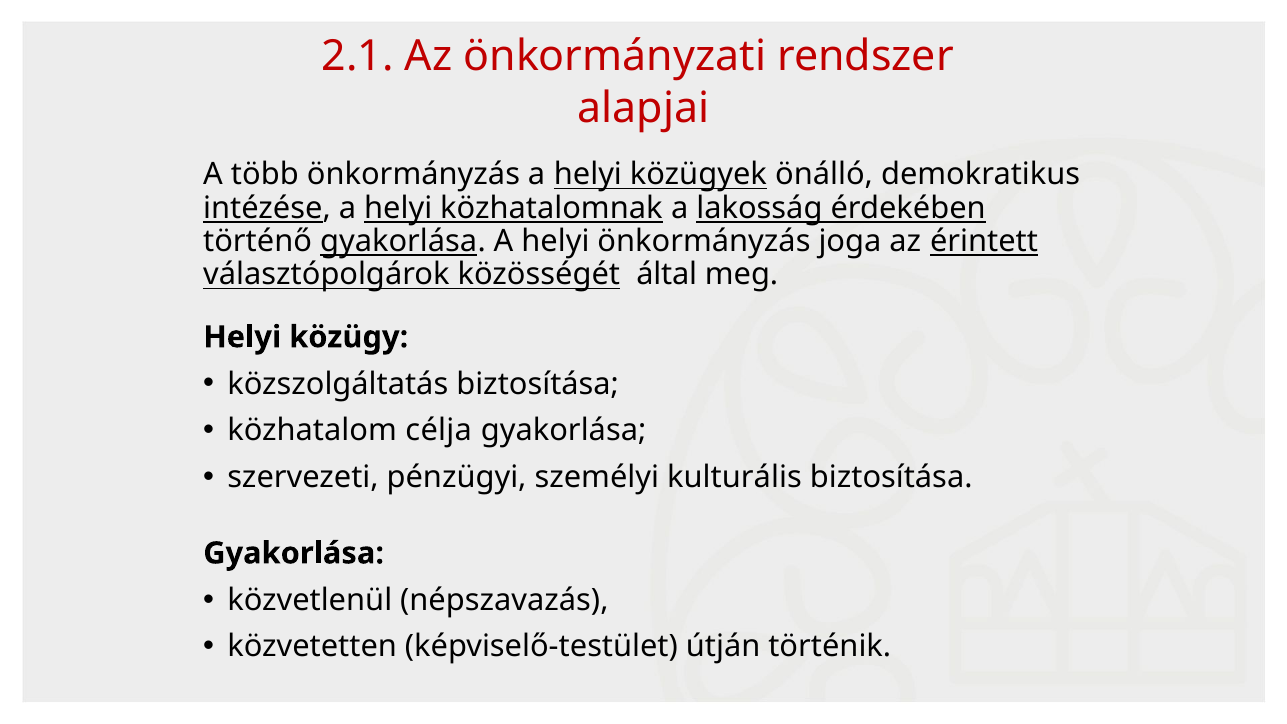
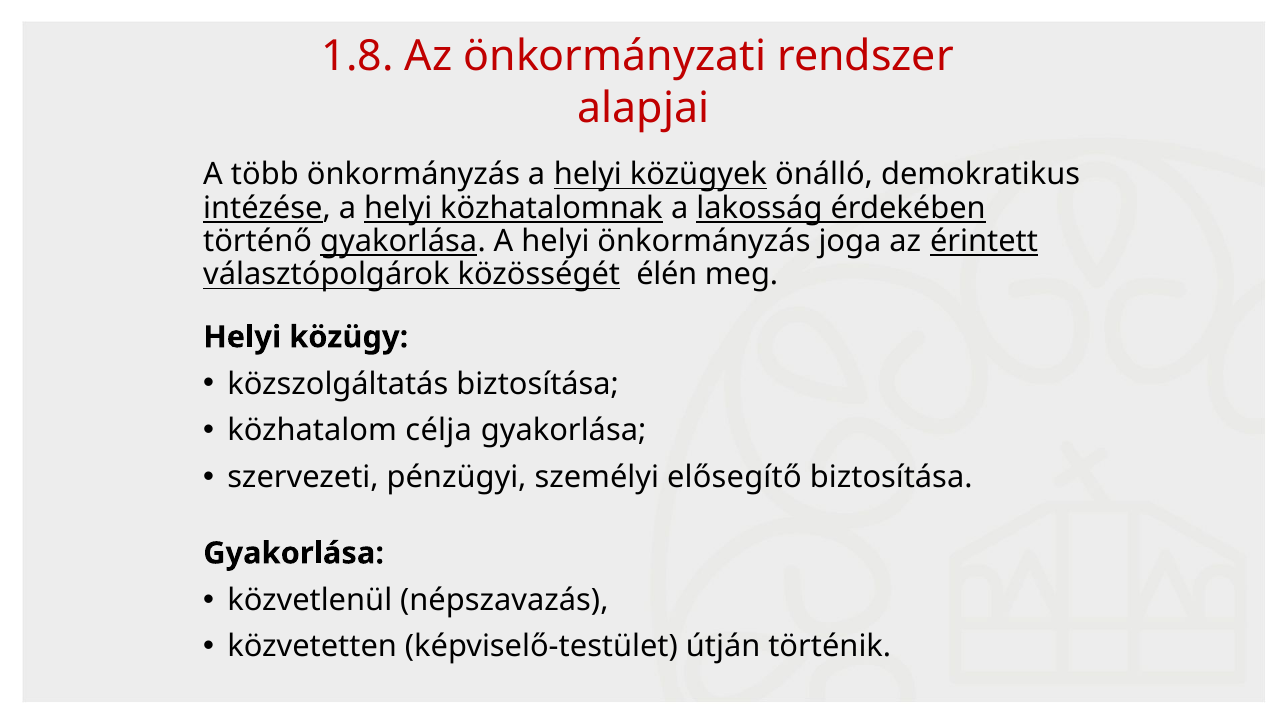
2.1: 2.1 -> 1.8
által: által -> élén
kulturális: kulturális -> elősegítő
